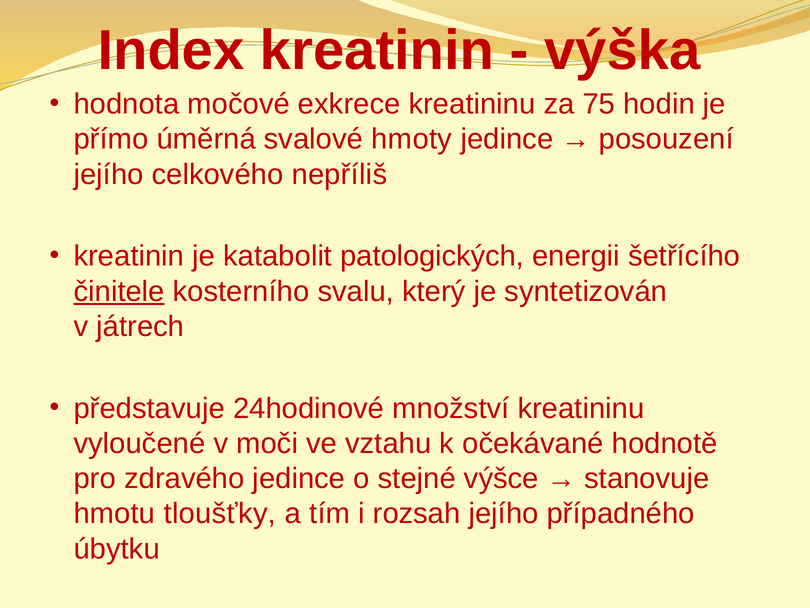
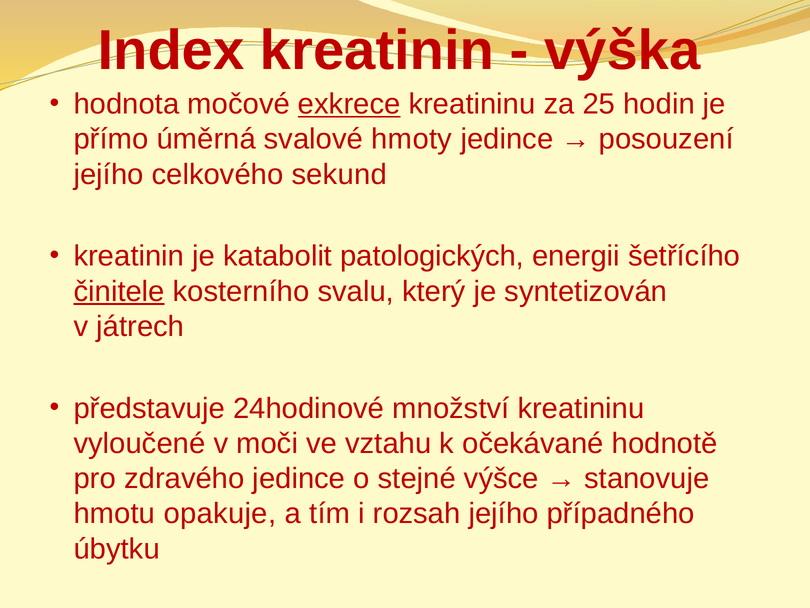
exkrece underline: none -> present
75: 75 -> 25
nepříliš: nepříliš -> sekund
tloušťky: tloušťky -> opakuje
